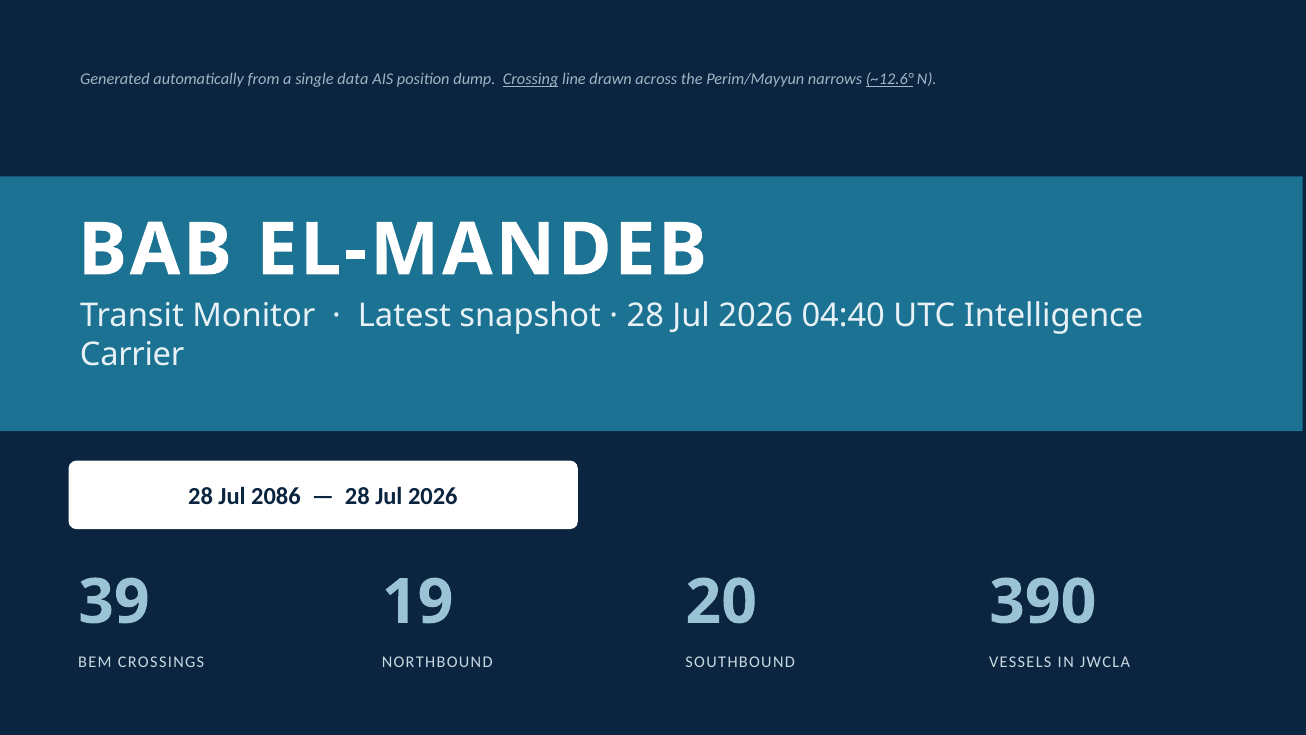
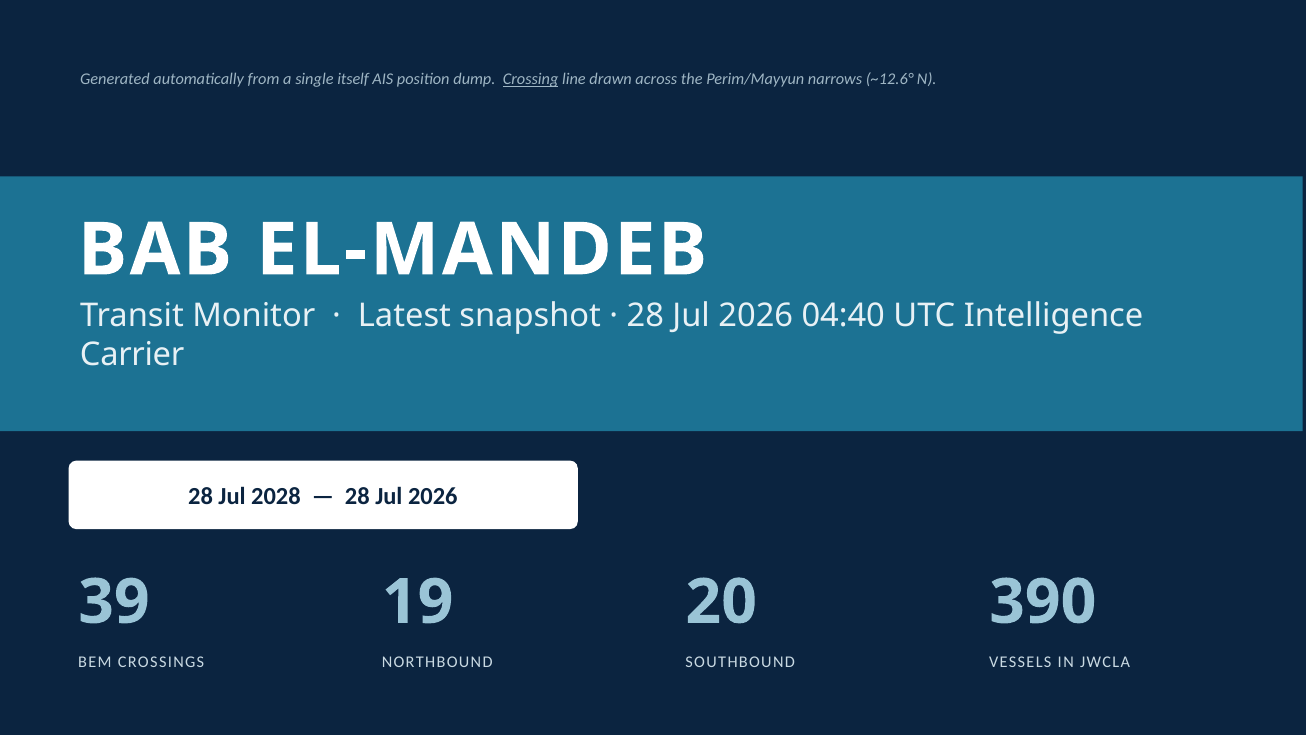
data: data -> itself
~12.6° underline: present -> none
2086: 2086 -> 2028
